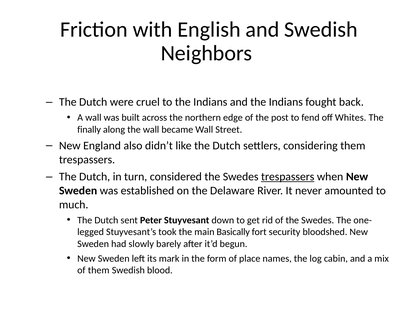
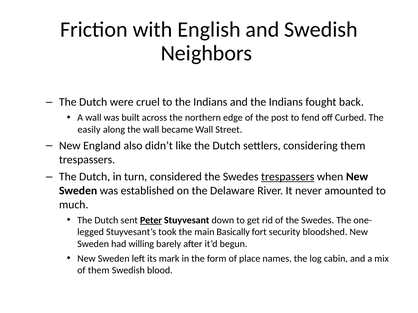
Whites: Whites -> Curbed
finally: finally -> easily
Peter underline: none -> present
slowly: slowly -> willing
